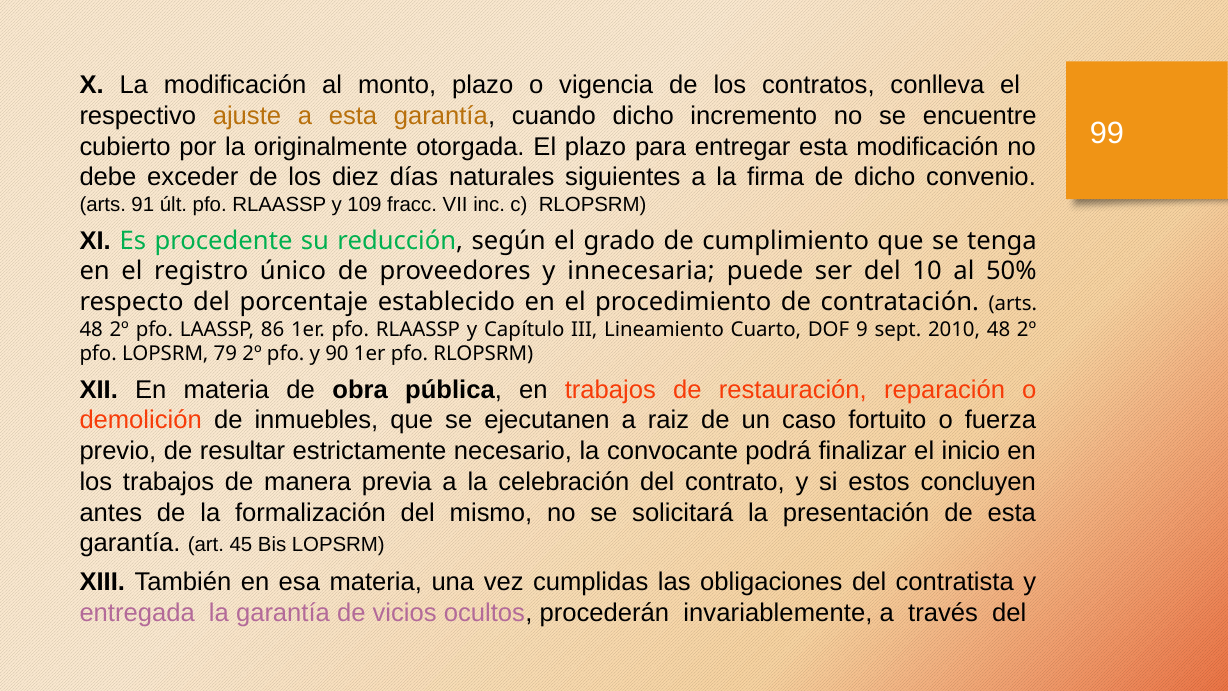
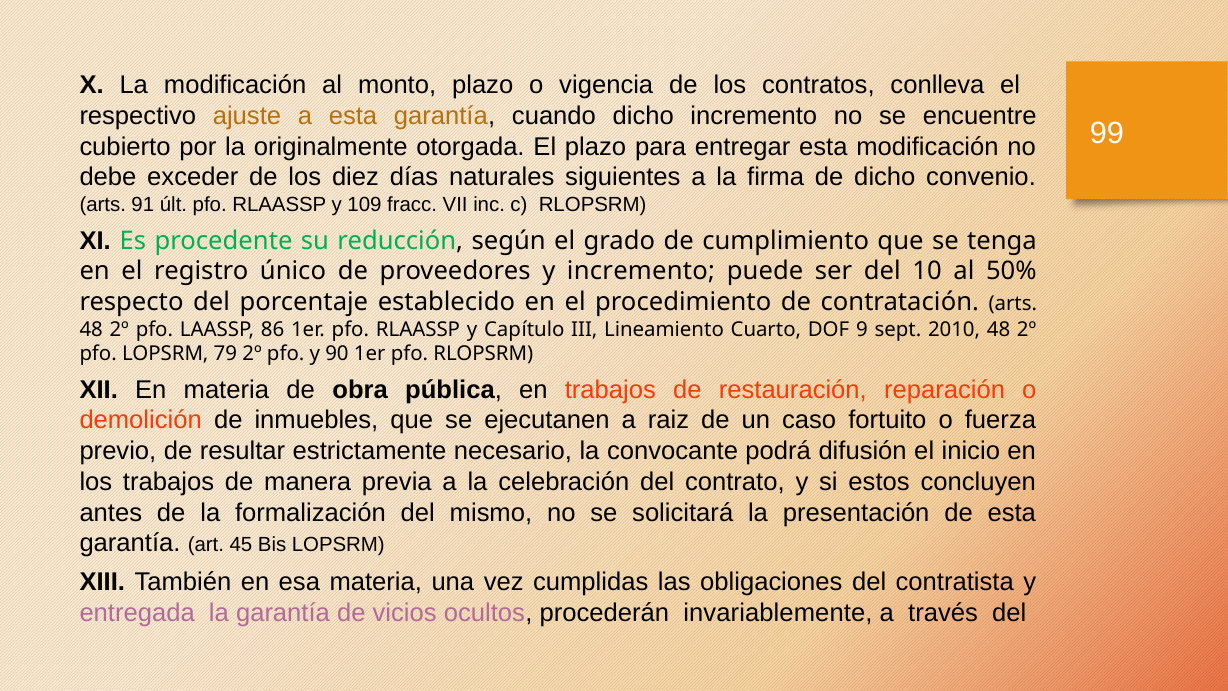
y innecesaria: innecesaria -> incremento
finalizar: finalizar -> difusión
